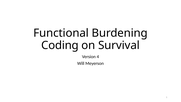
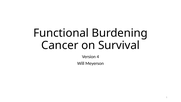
Coding: Coding -> Cancer
